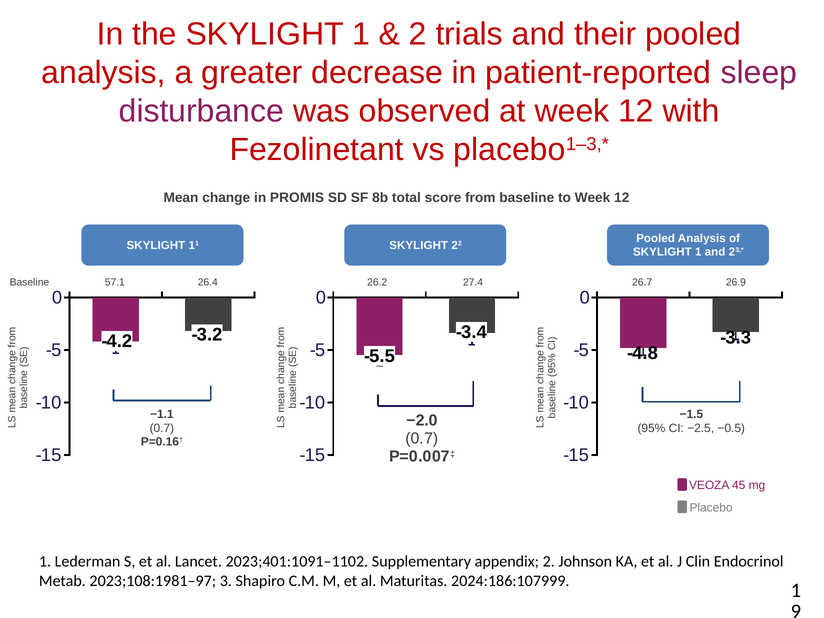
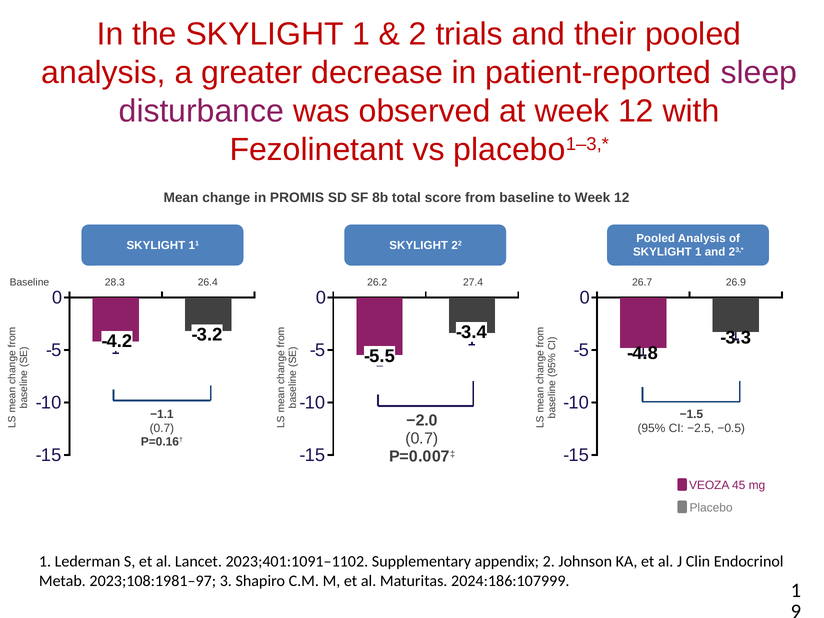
57.1: 57.1 -> 28.3
